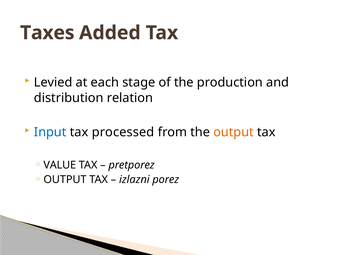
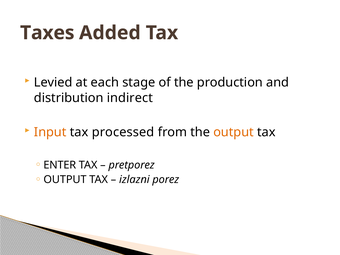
relation: relation -> indirect
Input colour: blue -> orange
VALUE: VALUE -> ENTER
